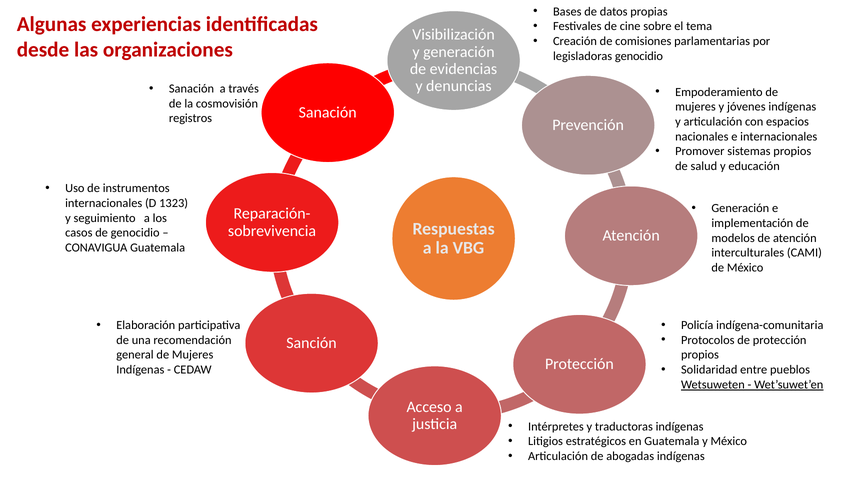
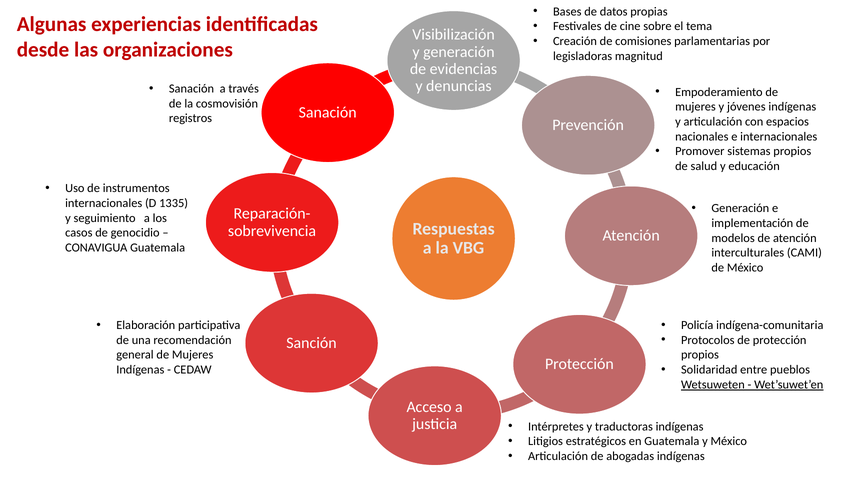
legisladoras genocidio: genocidio -> magnitud
1323: 1323 -> 1335
